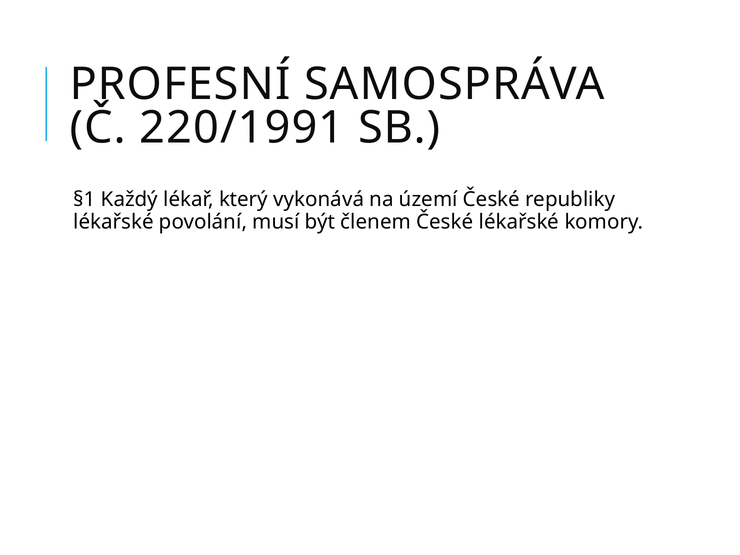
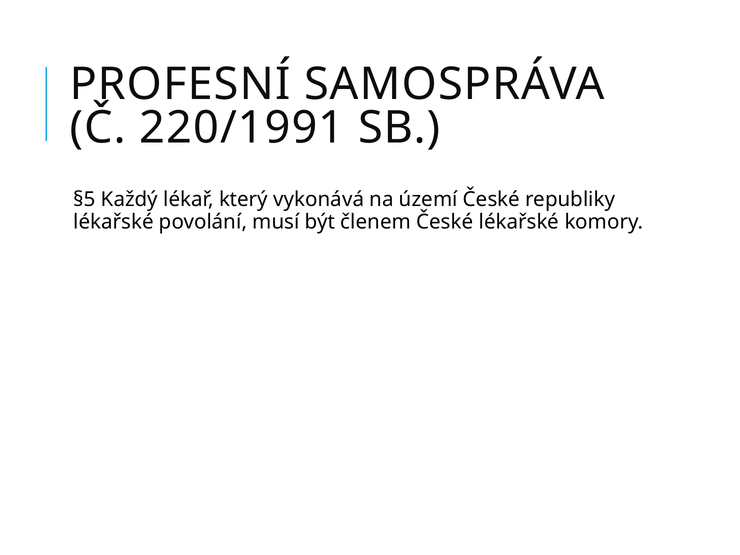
§1: §1 -> §5
